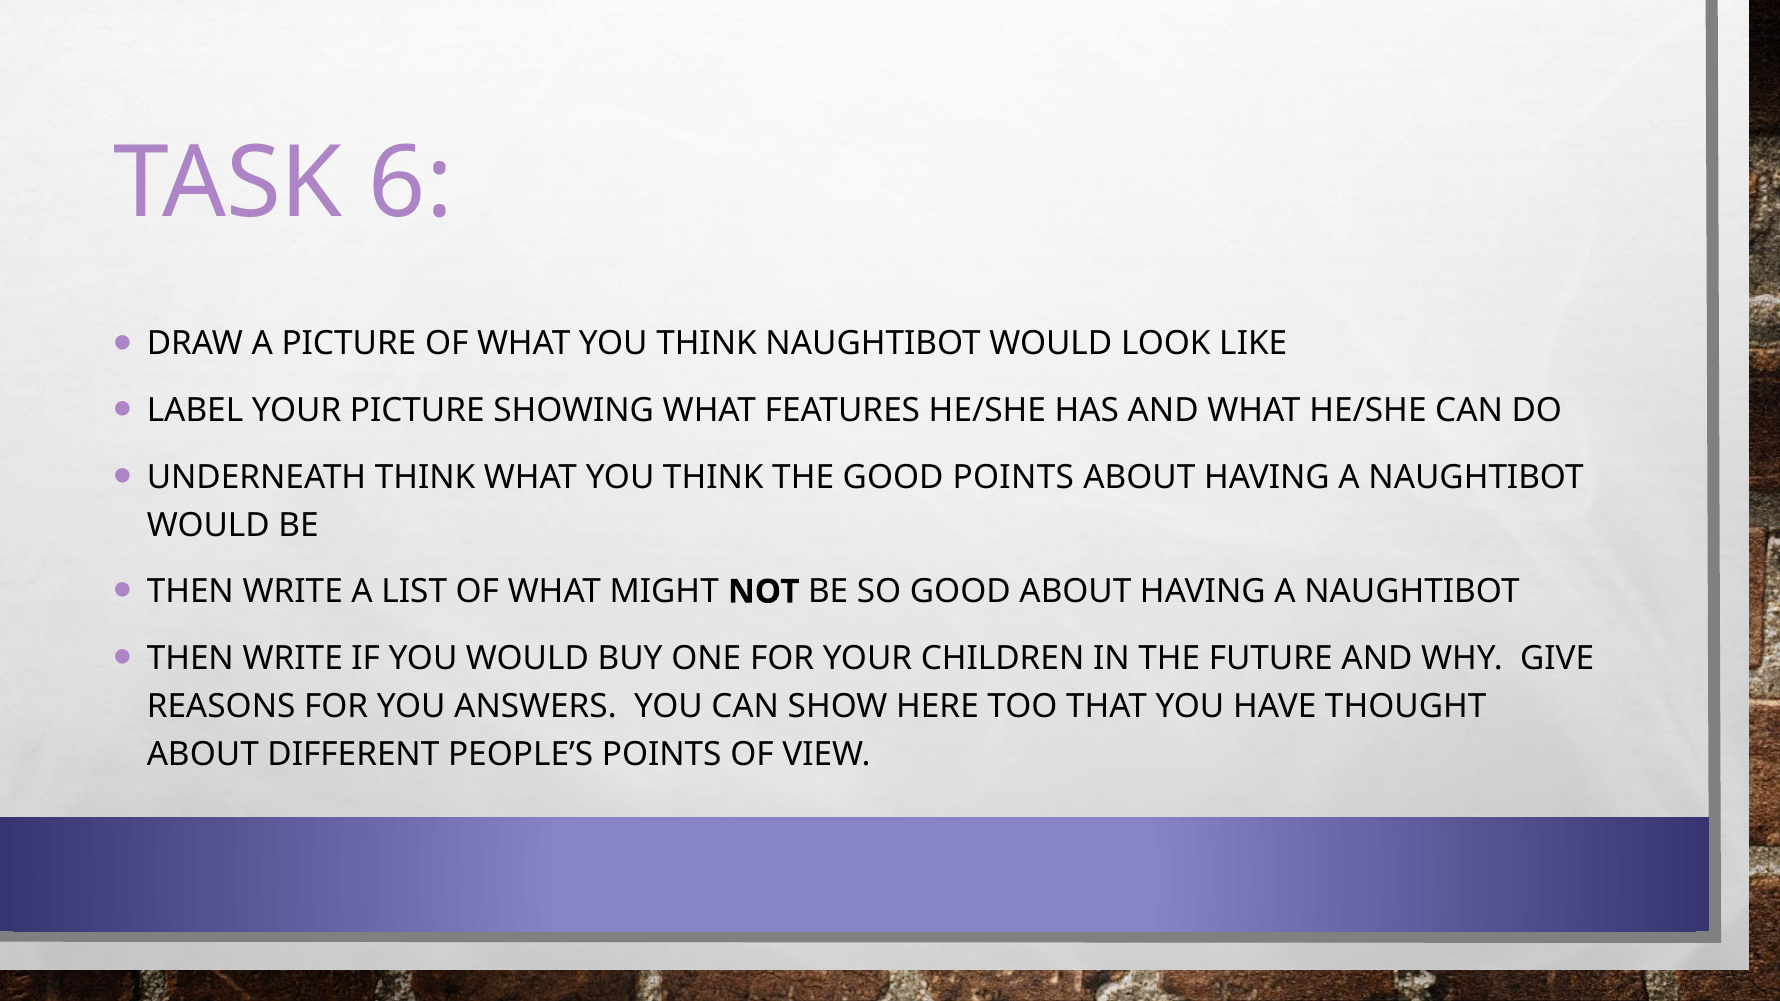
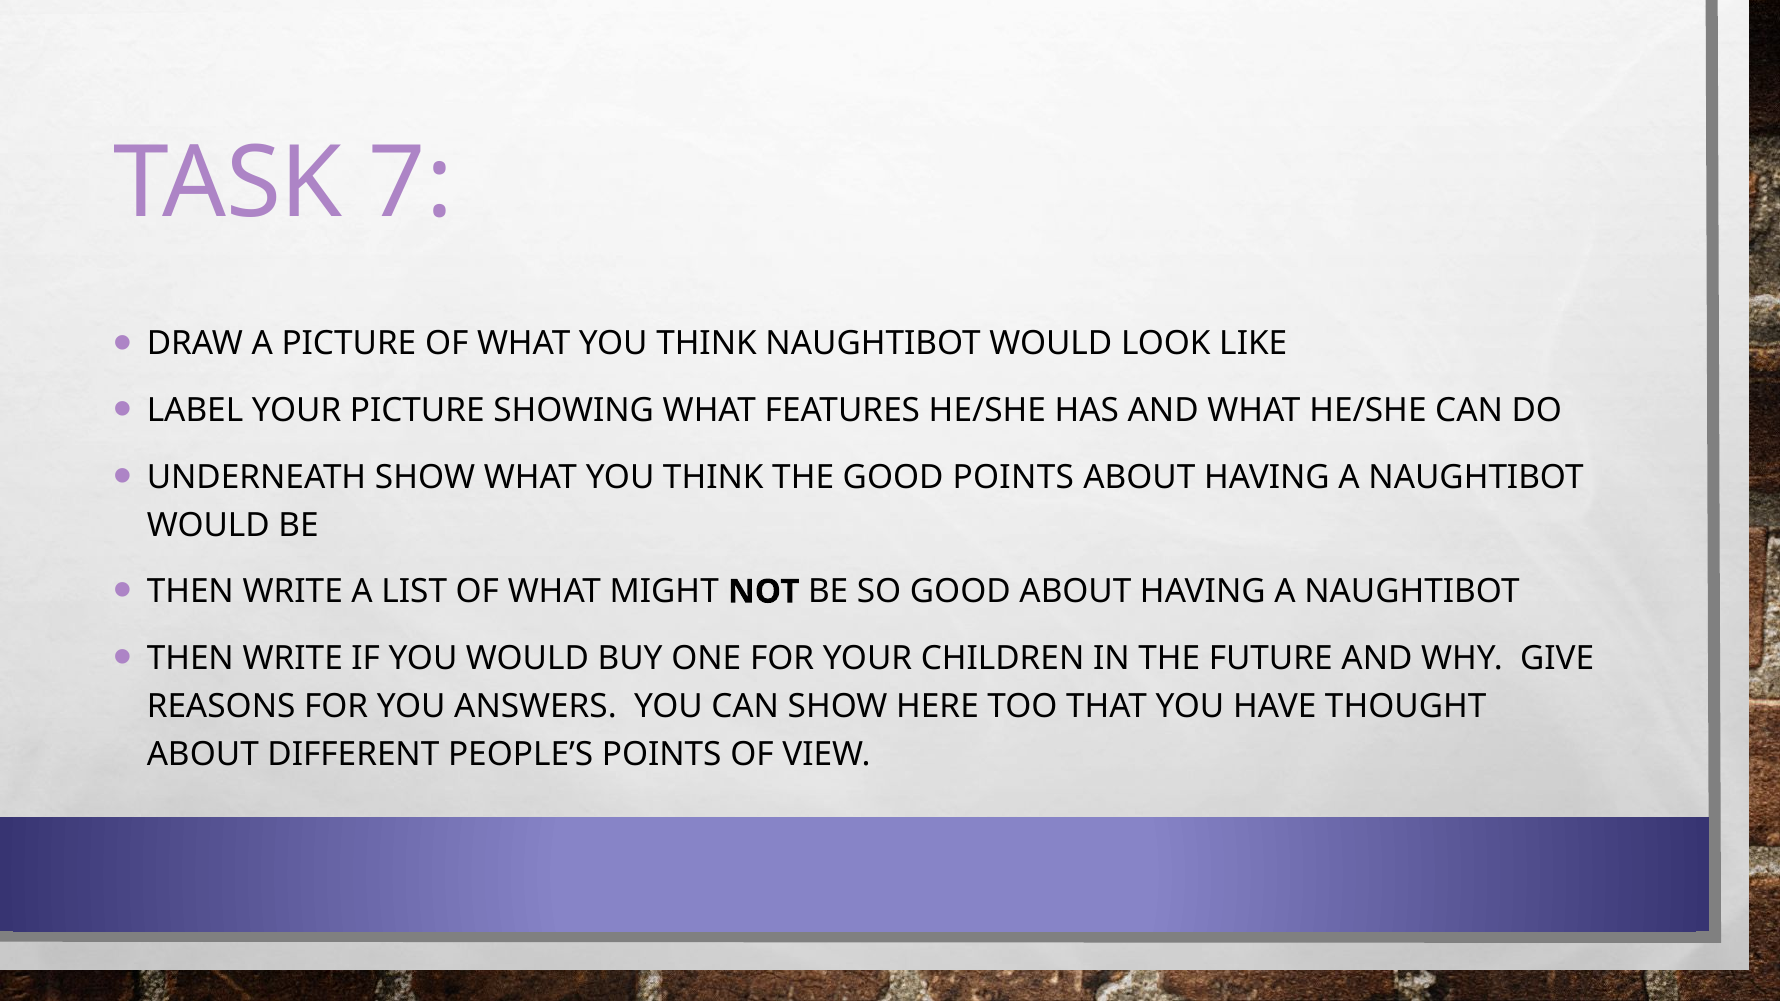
6: 6 -> 7
UNDERNEATH THINK: THINK -> SHOW
